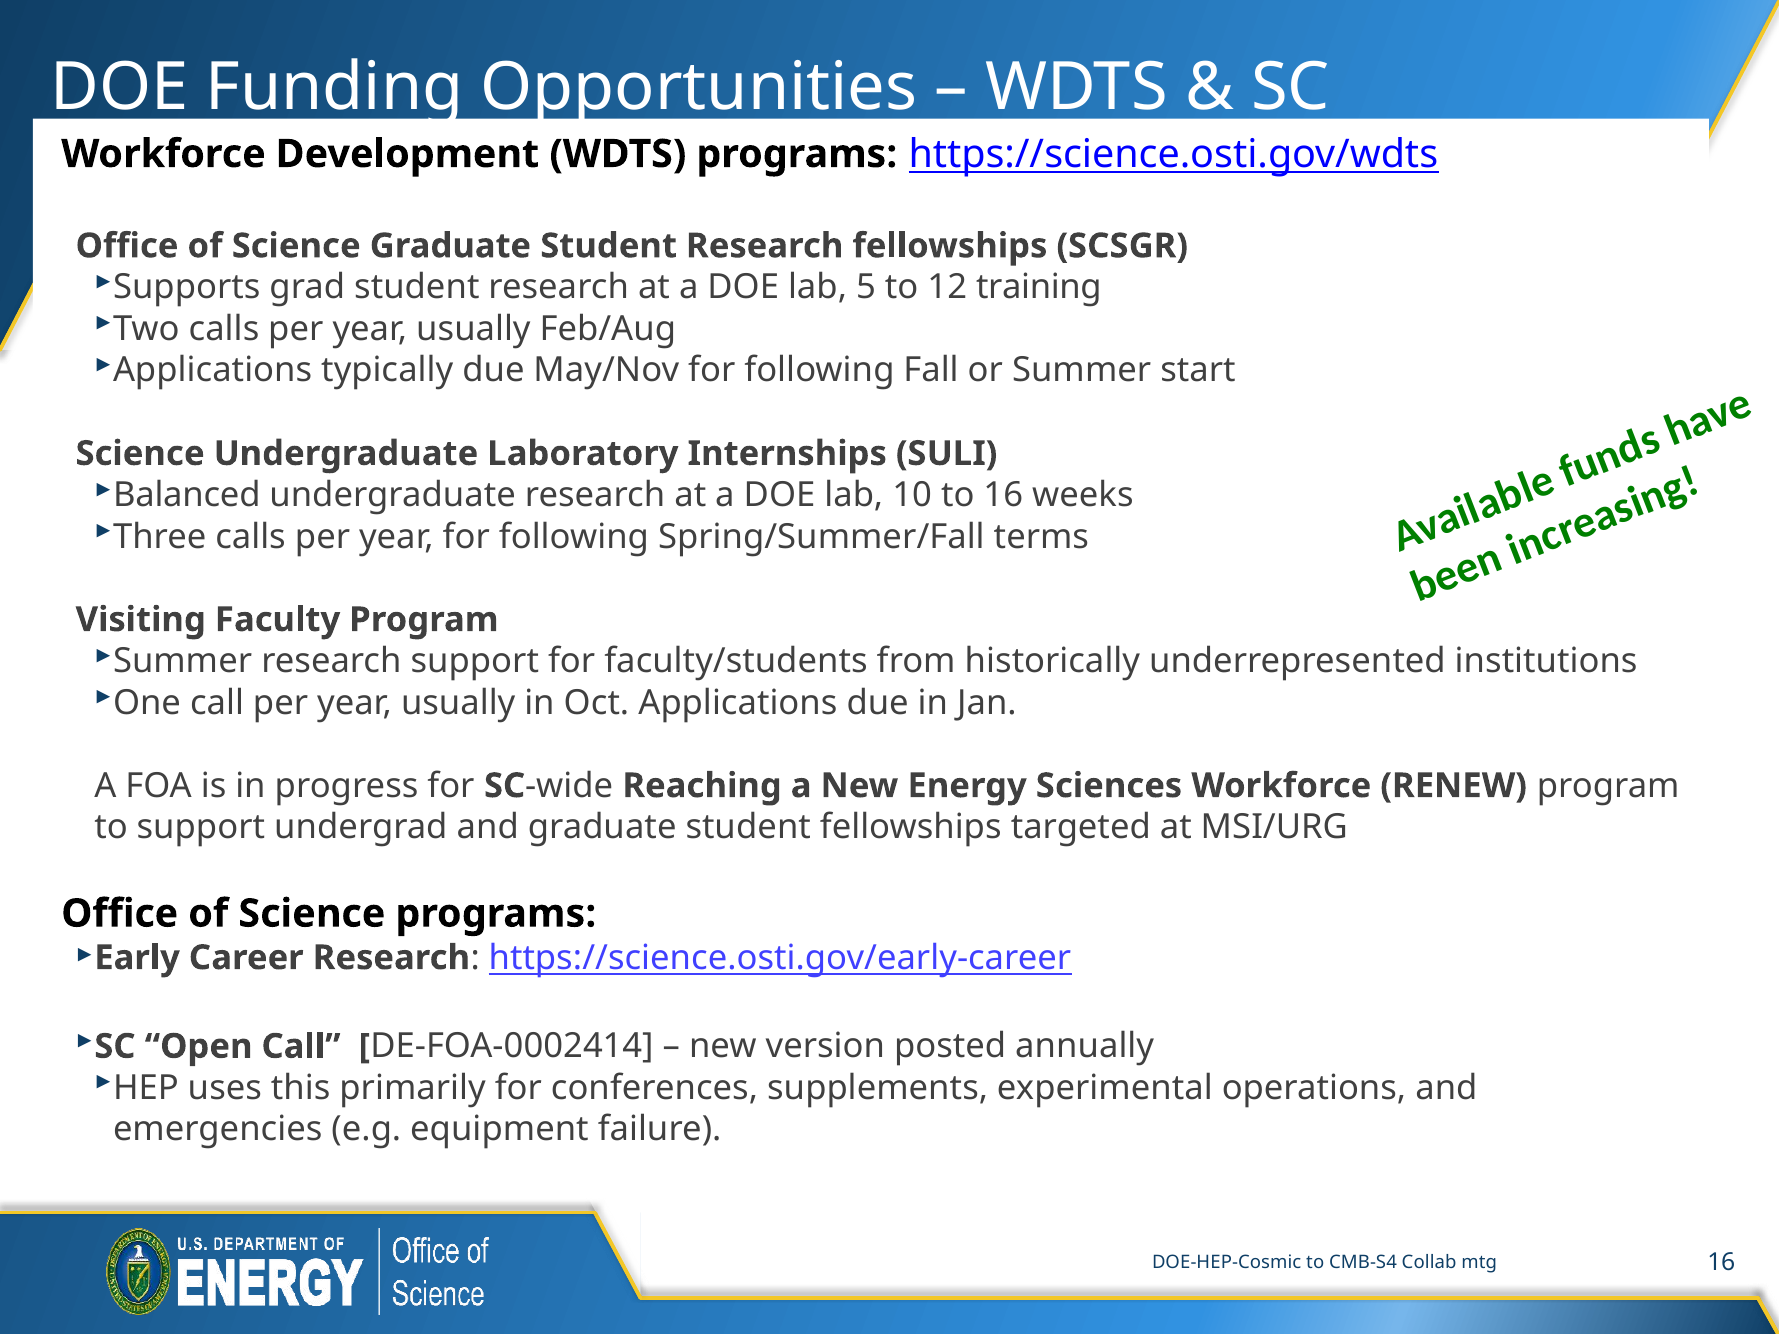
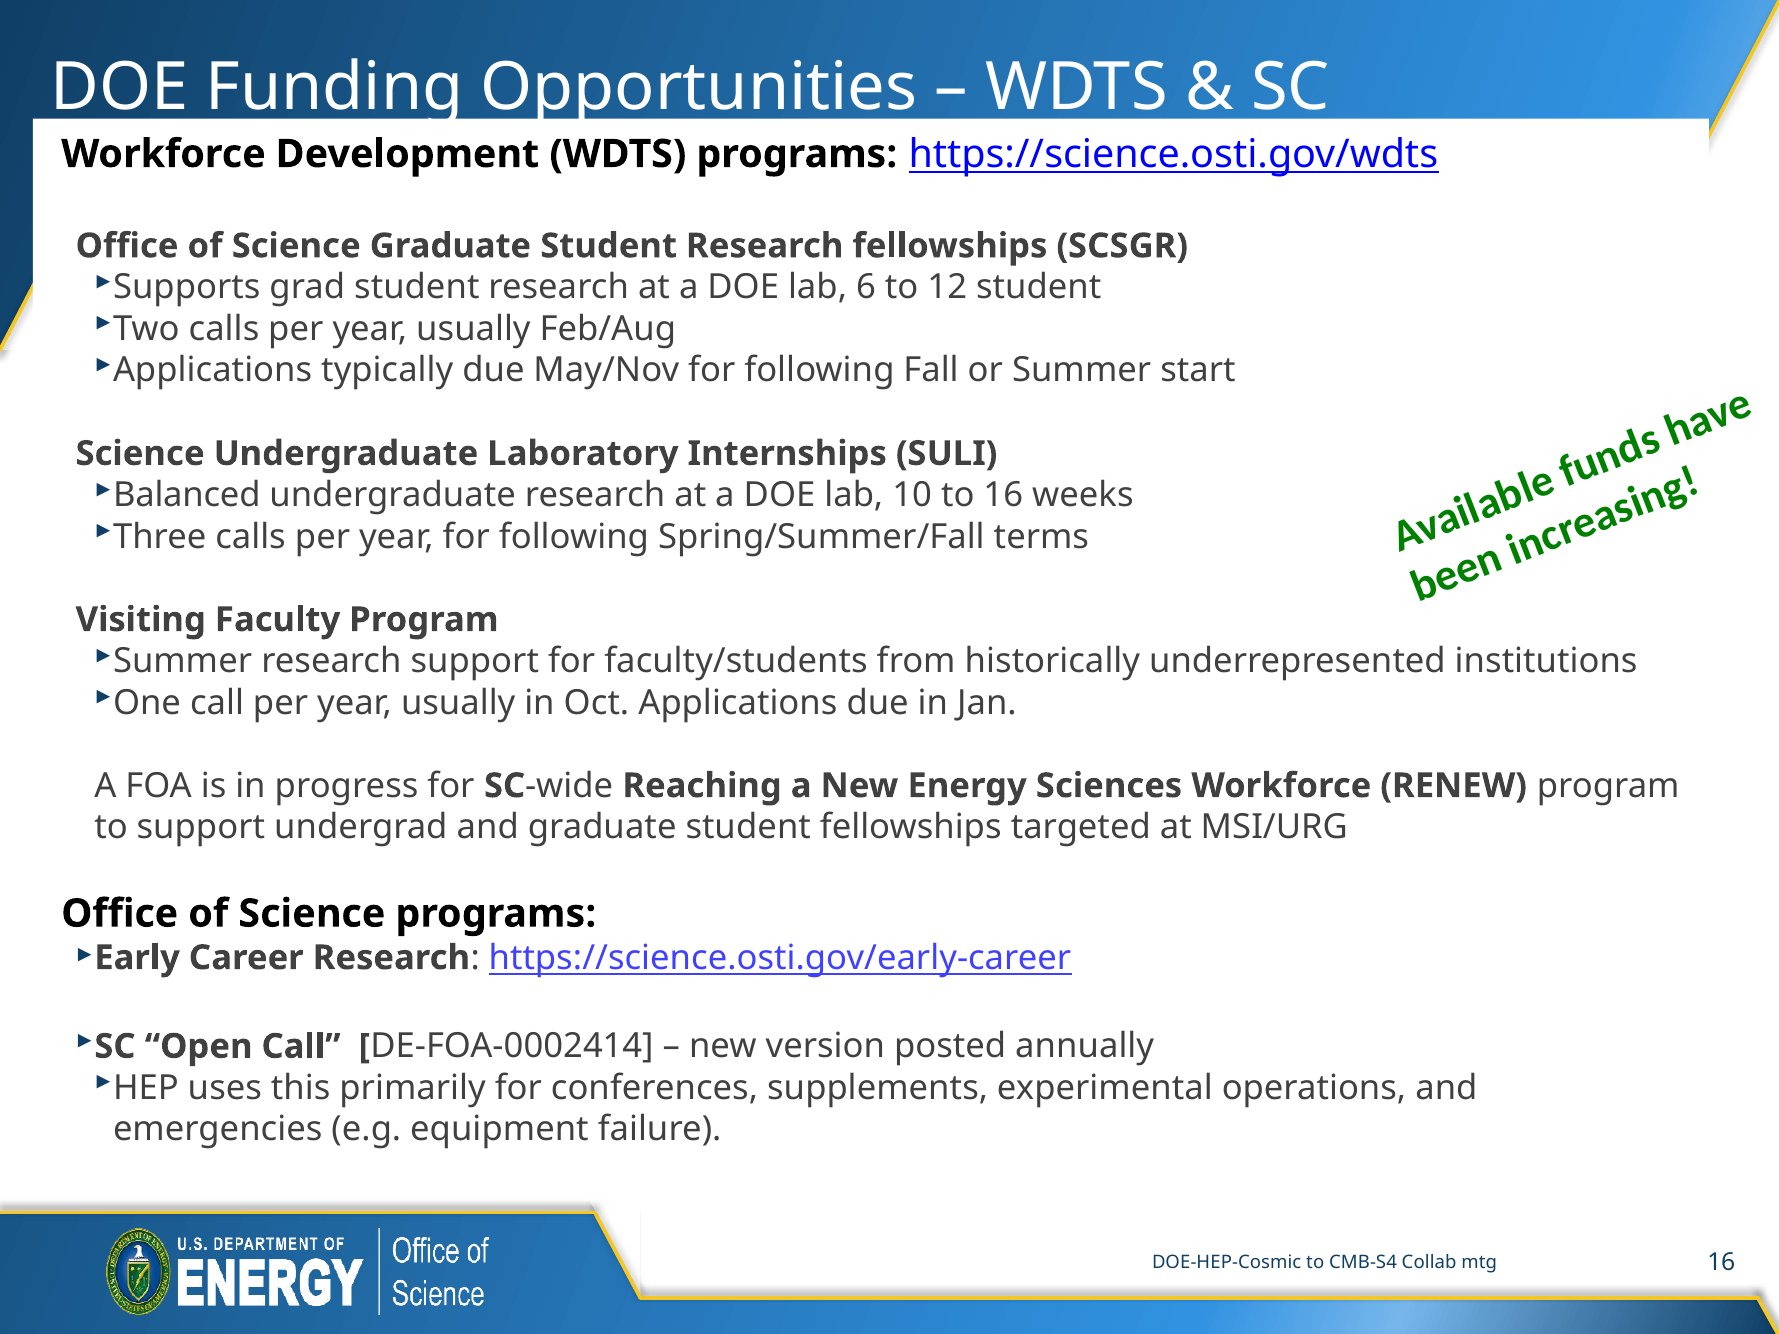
5: 5 -> 6
12 training: training -> student
